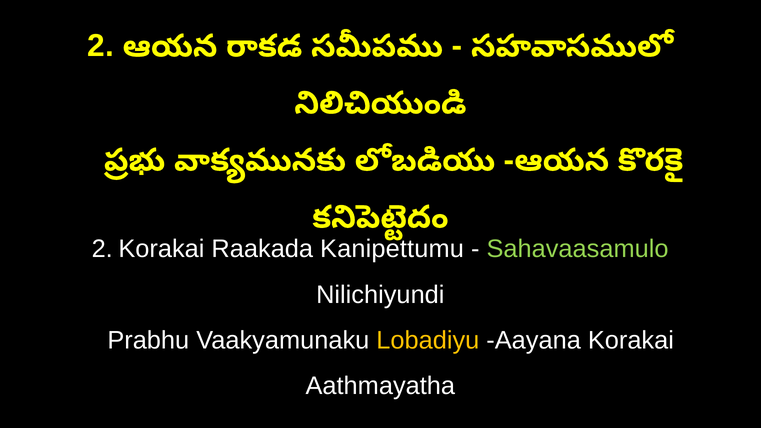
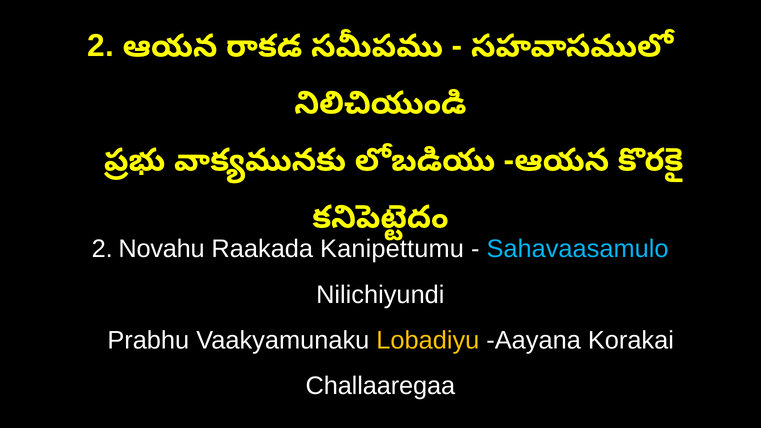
2 Korakai: Korakai -> Novahu
Sahavaasamulo colour: light green -> light blue
Aathmayatha: Aathmayatha -> Challaaregaa
